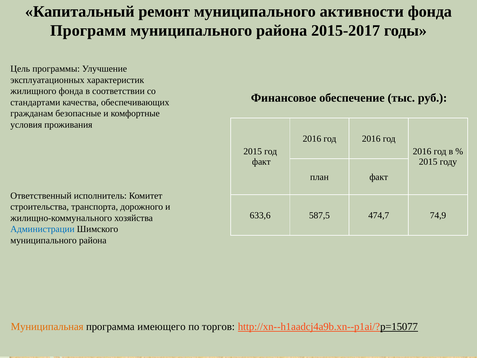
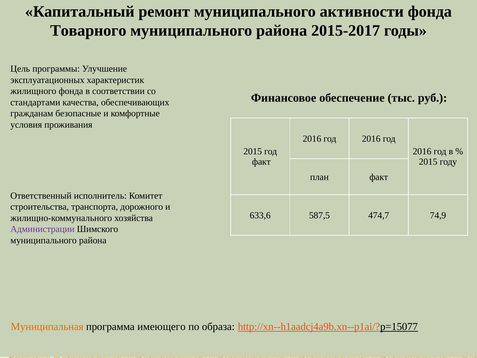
Программ: Программ -> Товарного
Администрации colour: blue -> purple
торгов: торгов -> образа
